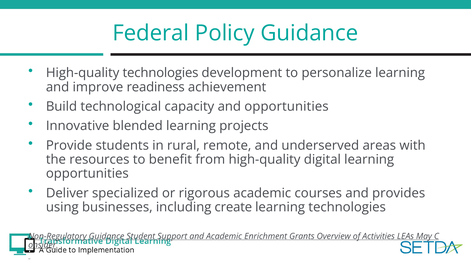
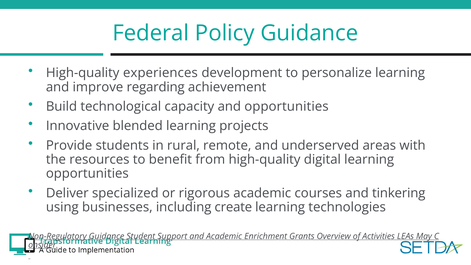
High-quality technologies: technologies -> experiences
readiness: readiness -> regarding
provides: provides -> tinkering
